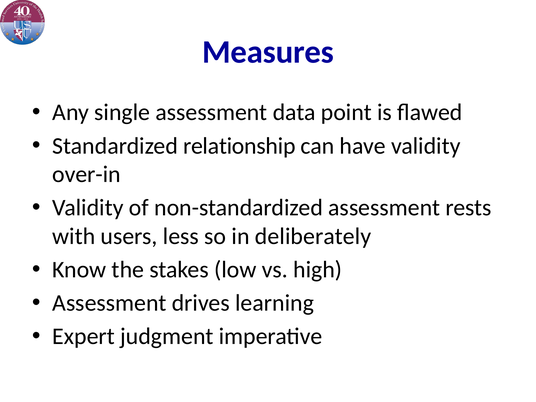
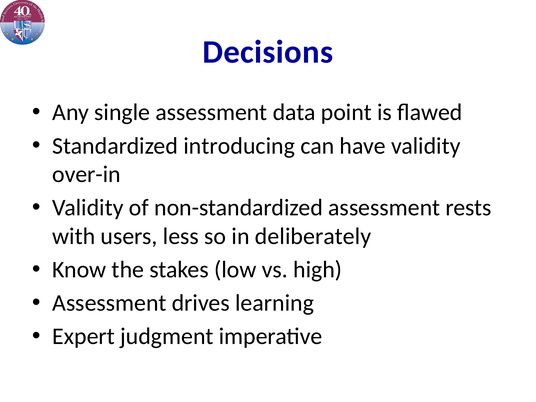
Measures: Measures -> Decisions
relationship: relationship -> introducing
